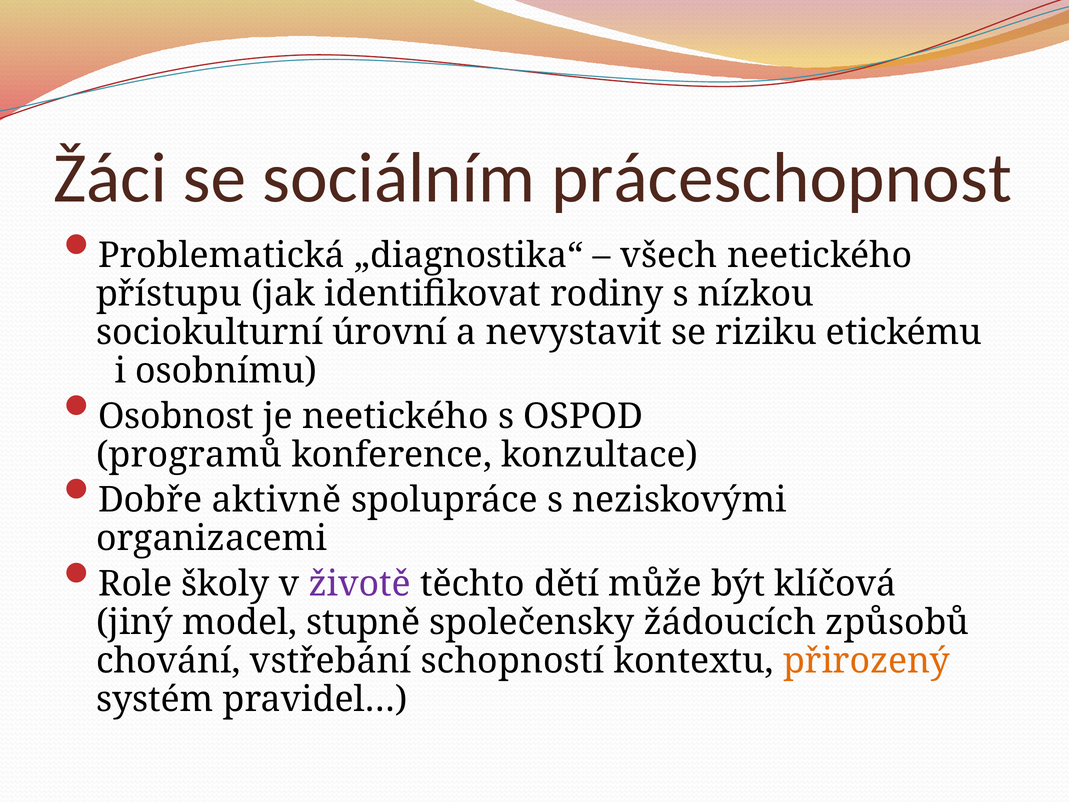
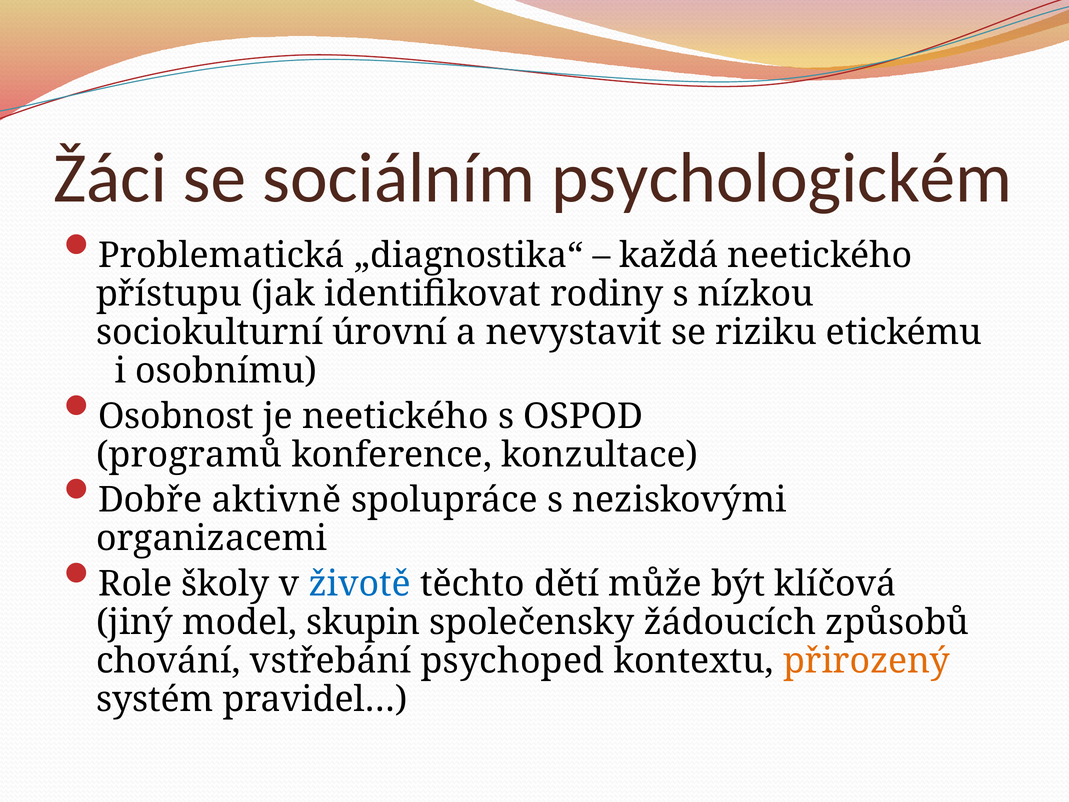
práceschopnost: práceschopnost -> psychologickém
všech: všech -> každá
životě colour: purple -> blue
stupně: stupně -> skupin
schopností: schopností -> psychoped
